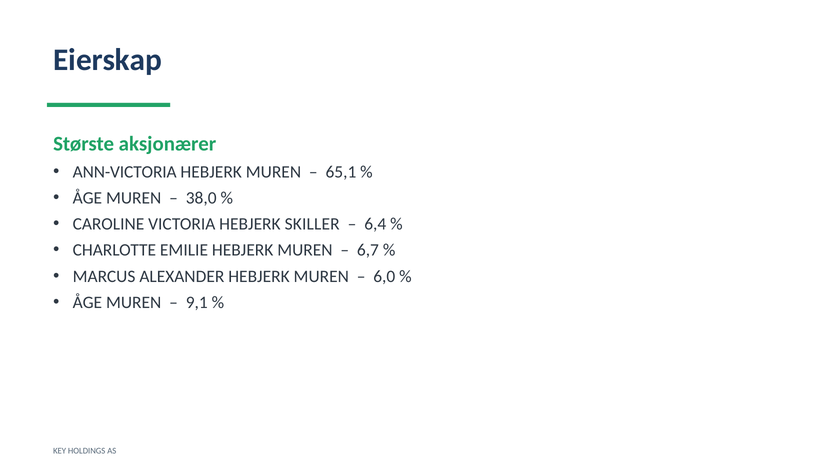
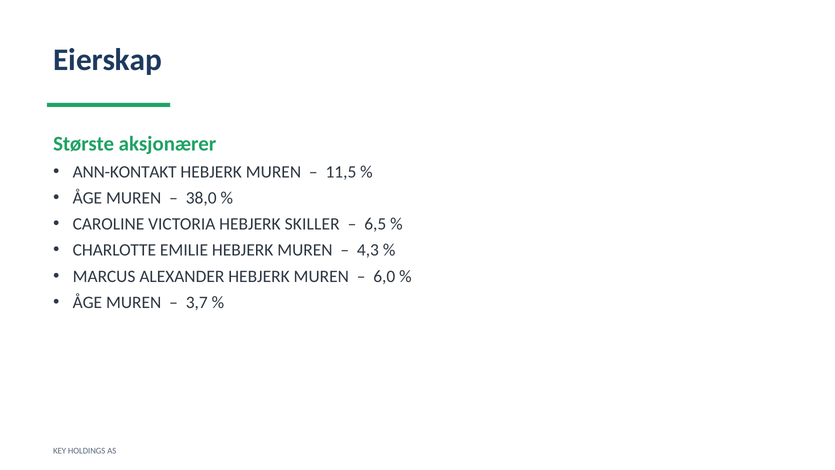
ANN-VICTORIA: ANN-VICTORIA -> ANN-KONTAKT
65,1: 65,1 -> 11,5
6,4: 6,4 -> 6,5
6,7: 6,7 -> 4,3
9,1: 9,1 -> 3,7
